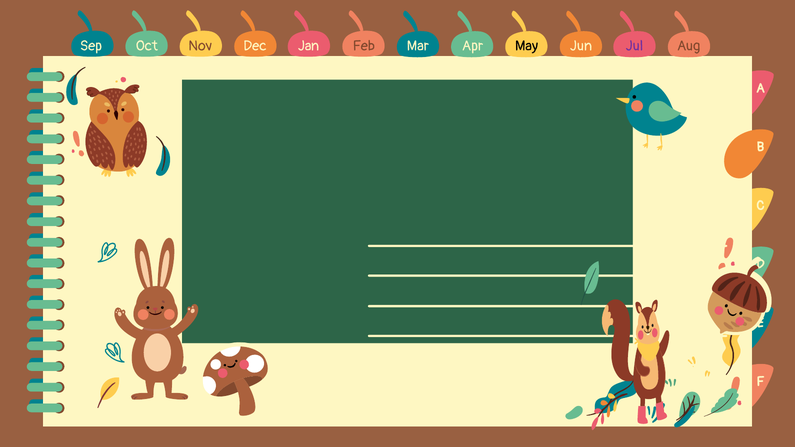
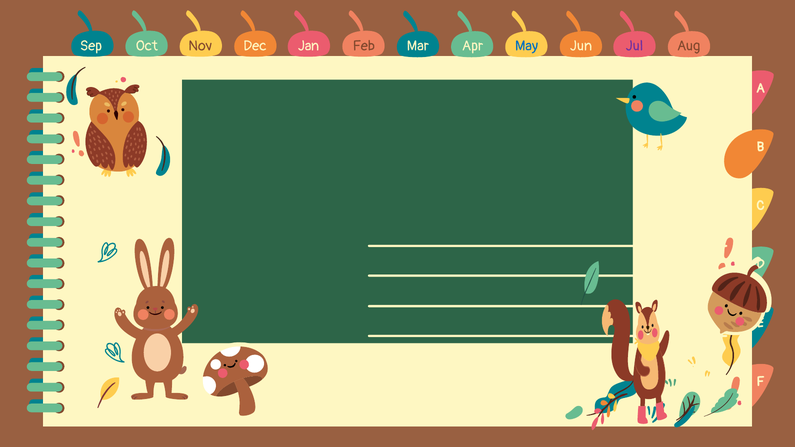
May colour: black -> blue
